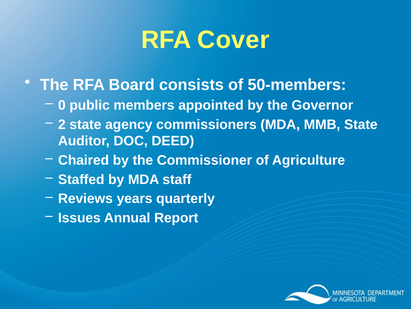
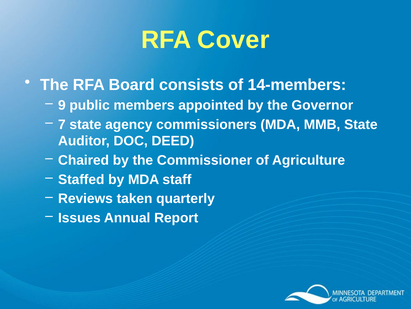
50-members: 50-members -> 14-members
0: 0 -> 9
2: 2 -> 7
years: years -> taken
